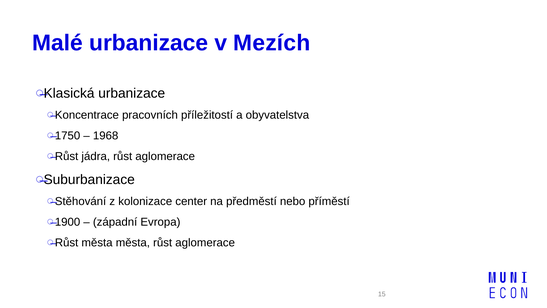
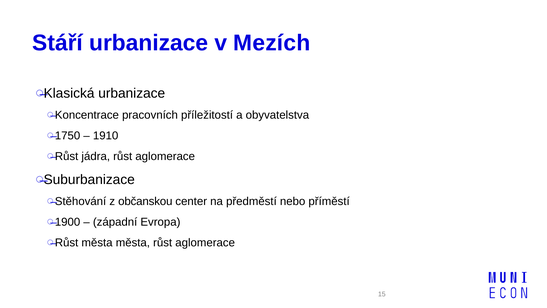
Malé: Malé -> Stáří
1968: 1968 -> 1910
kolonizace: kolonizace -> občanskou
